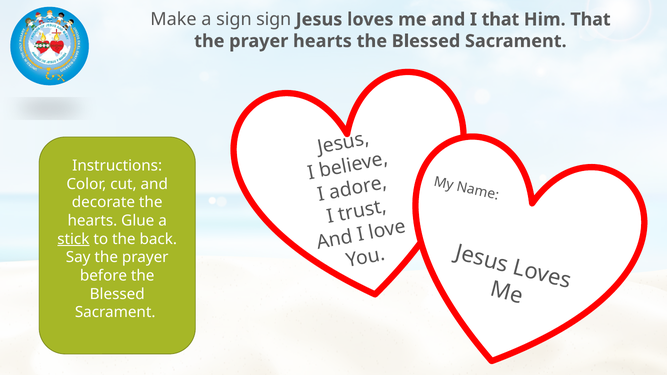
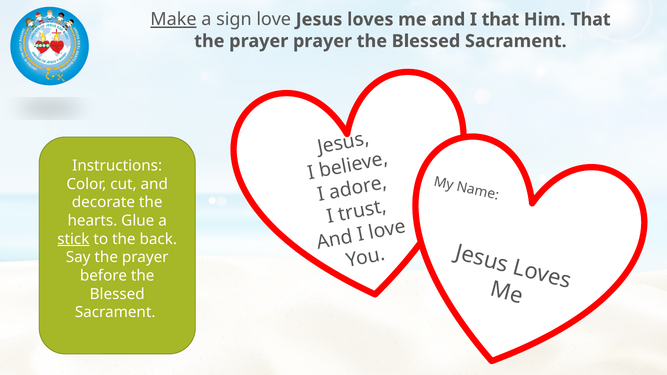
Make underline: none -> present
sign sign: sign -> love
prayer hearts: hearts -> prayer
